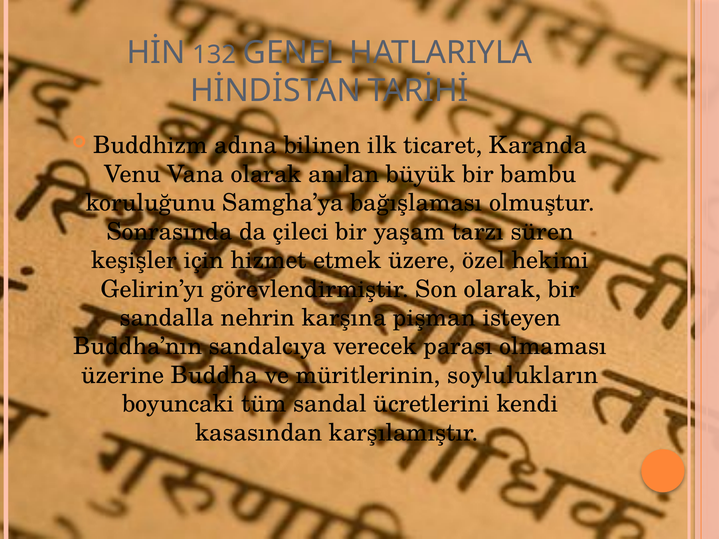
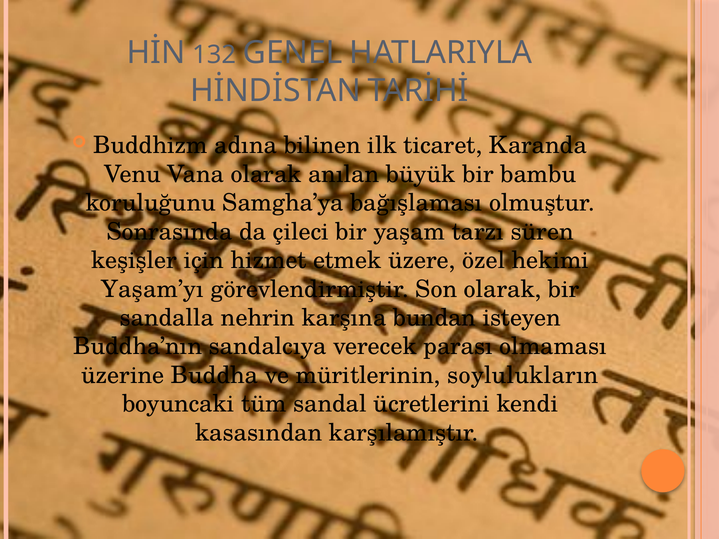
Gelirin’yı: Gelirin’yı -> Yaşam’yı
pişman: pişman -> bundan
